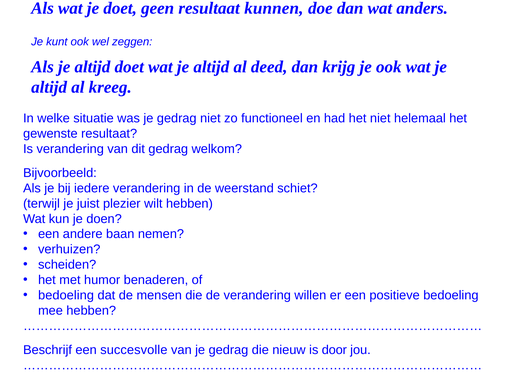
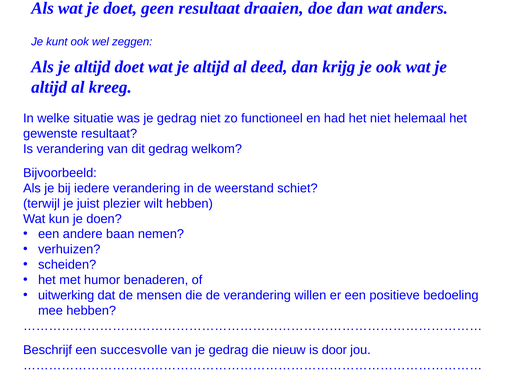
kunnen: kunnen -> draaien
bedoeling at (66, 295): bedoeling -> uitwerking
